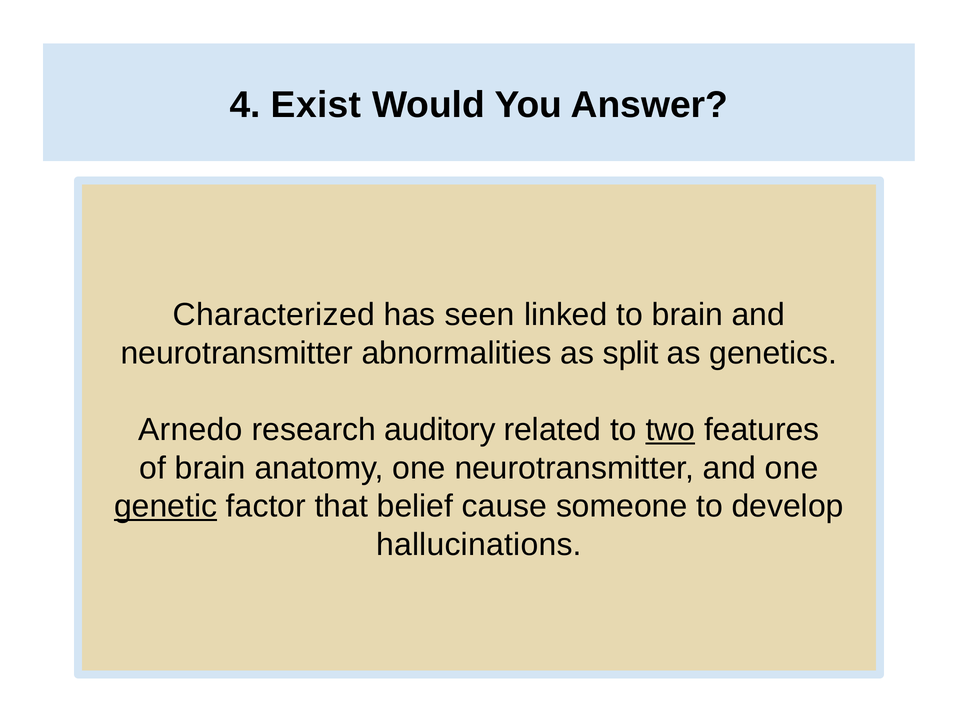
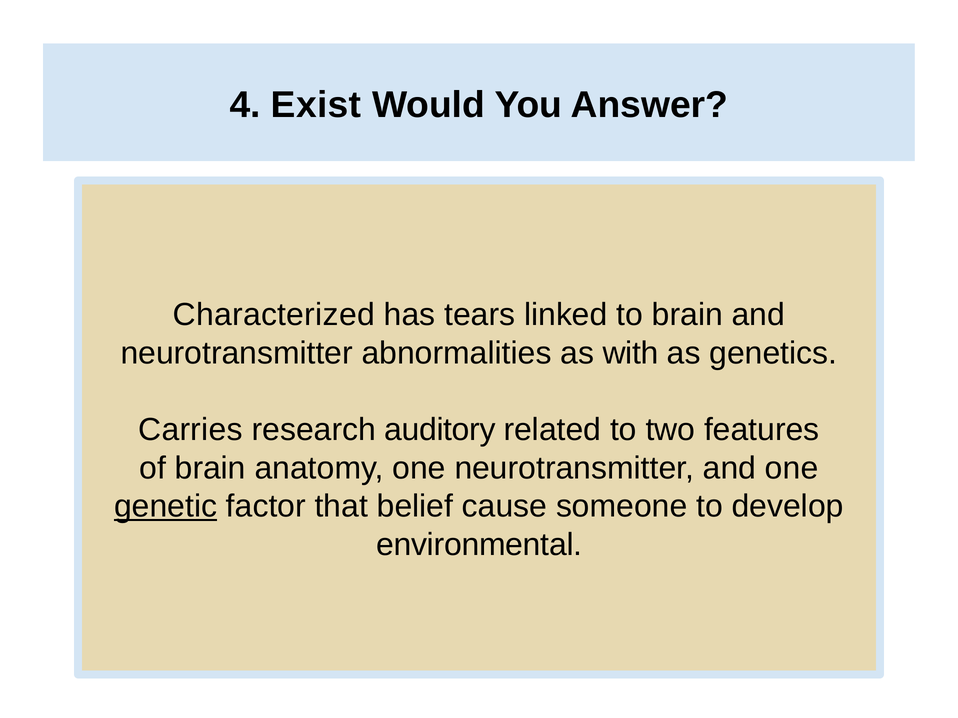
seen: seen -> tears
split: split -> with
Arnedo: Arnedo -> Carries
two underline: present -> none
hallucinations: hallucinations -> environmental
